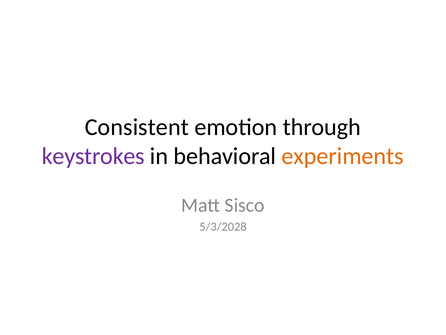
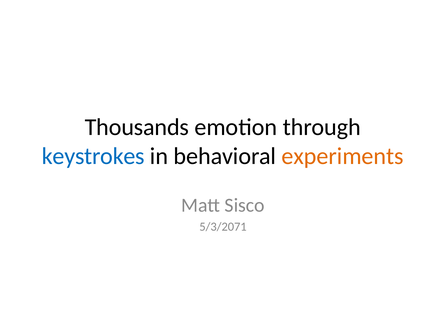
Consistent: Consistent -> Thousands
keystrokes colour: purple -> blue
5/3/2028: 5/3/2028 -> 5/3/2071
